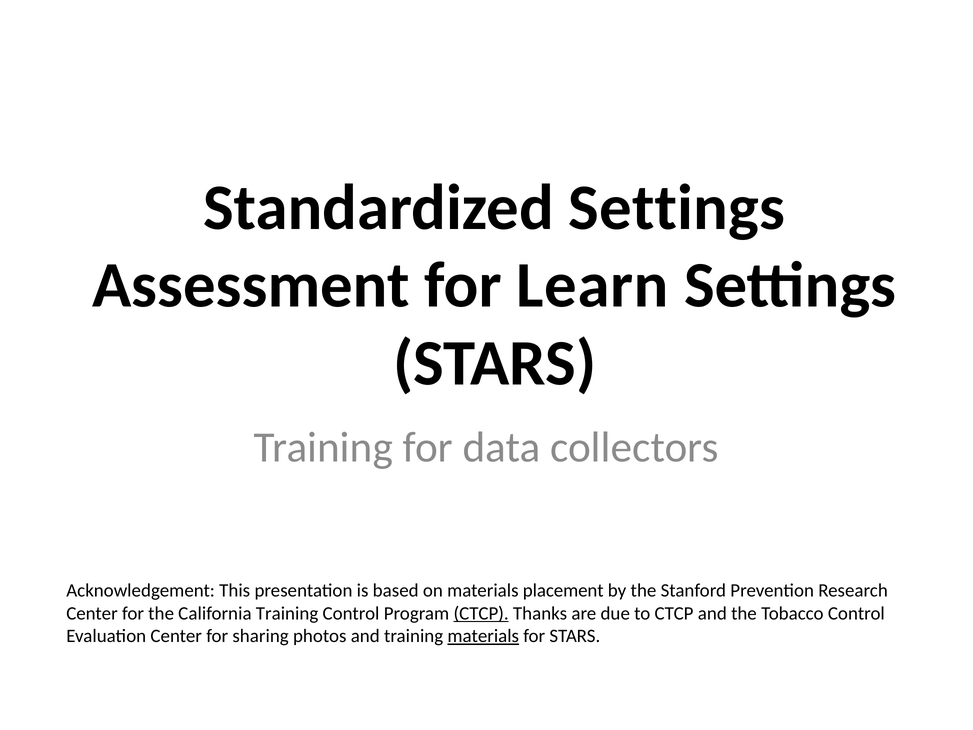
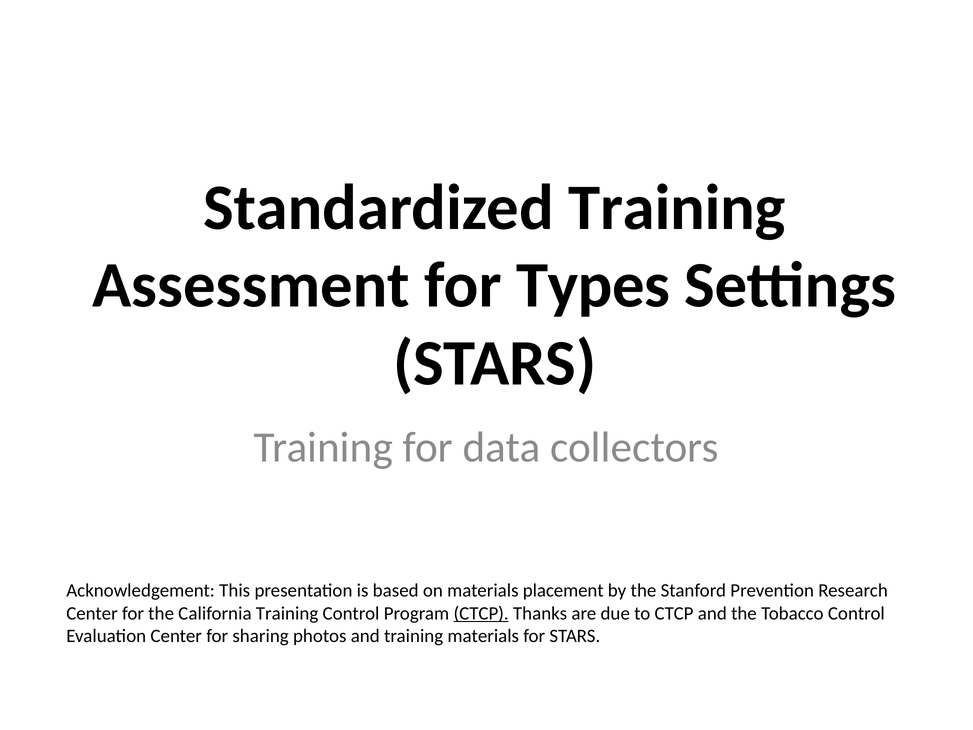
Standardized Settings: Settings -> Training
Learn: Learn -> Types
materials at (483, 636) underline: present -> none
